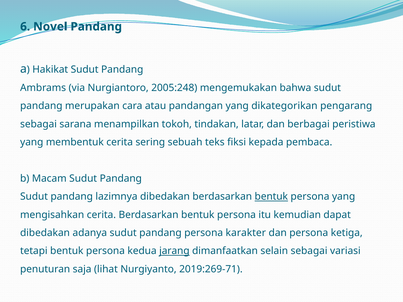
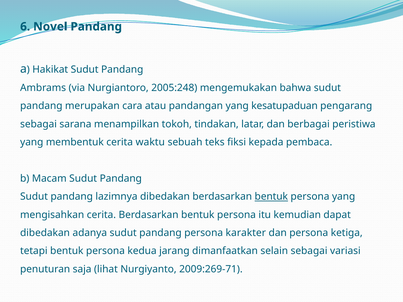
dikategorikan: dikategorikan -> kesatupaduan
sering: sering -> waktu
jarang underline: present -> none
2019:269-71: 2019:269-71 -> 2009:269-71
